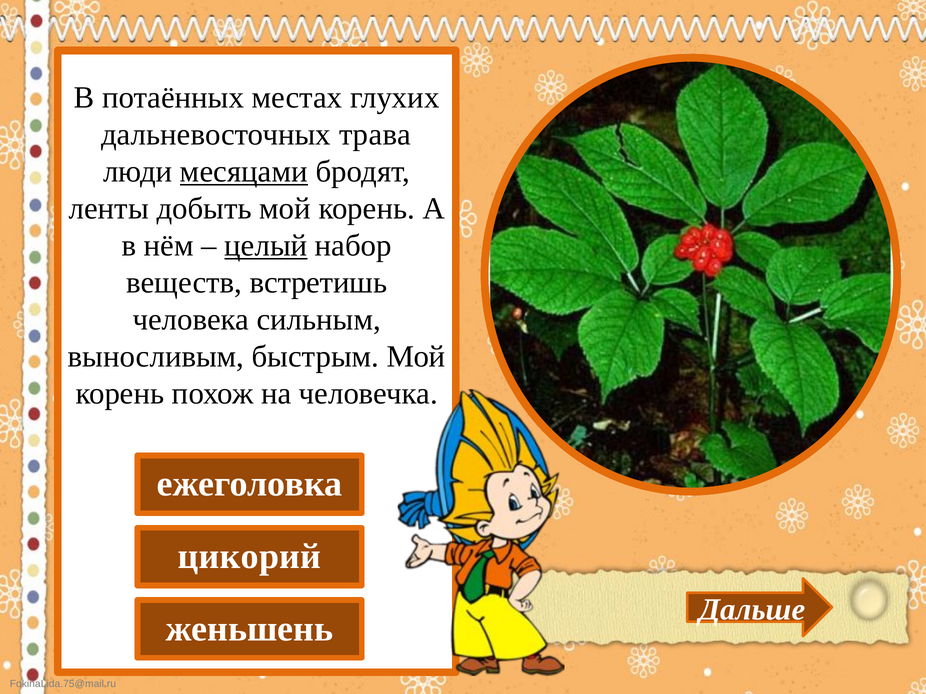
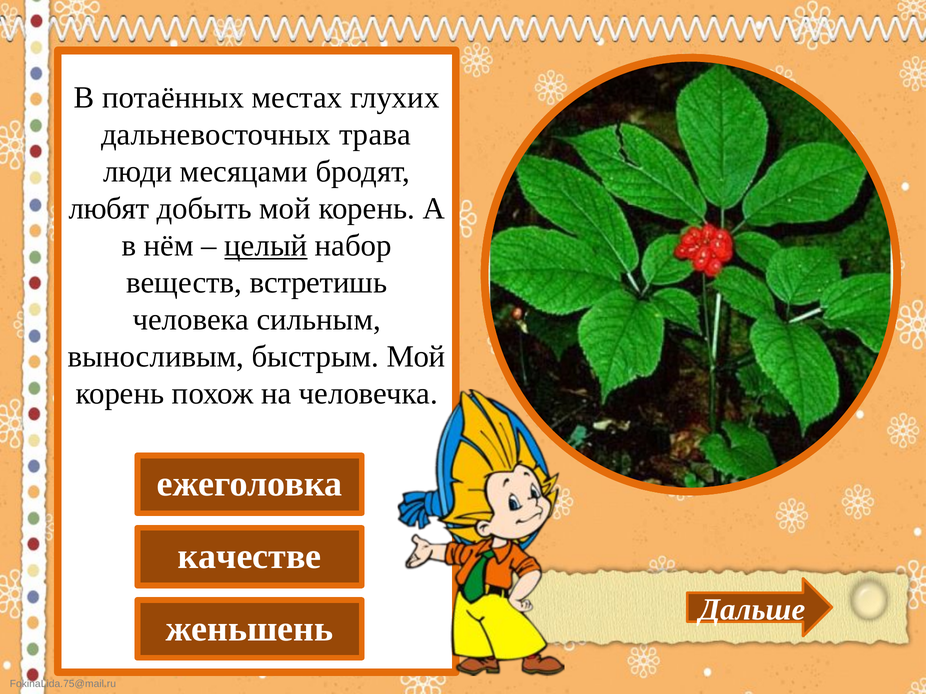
месяцами underline: present -> none
ленты: ленты -> любят
цикорий: цикорий -> качестве
